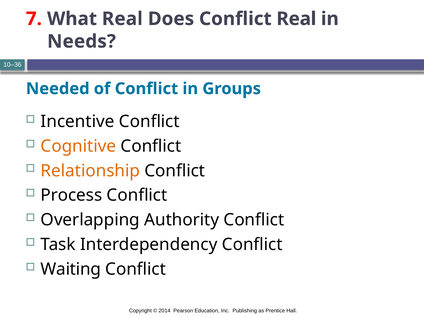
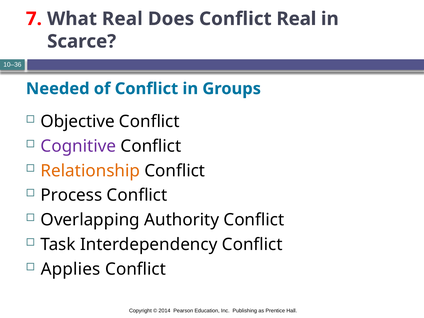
Needs: Needs -> Scarce
Incentive: Incentive -> Objective
Cognitive colour: orange -> purple
Waiting: Waiting -> Applies
